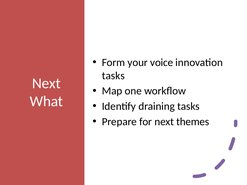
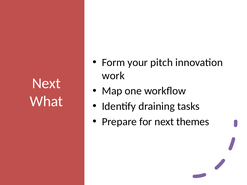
voice: voice -> pitch
tasks at (113, 76): tasks -> work
